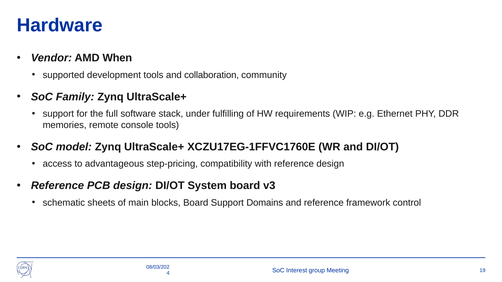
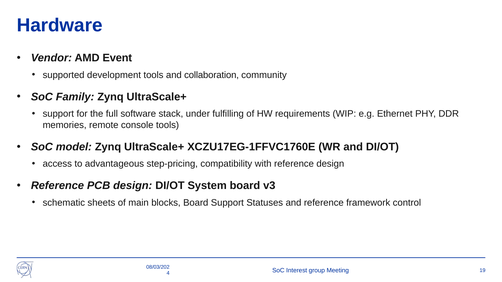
When: When -> Event
Domains: Domains -> Statuses
